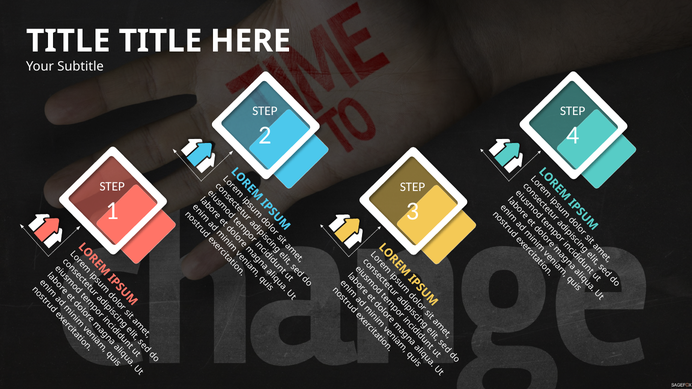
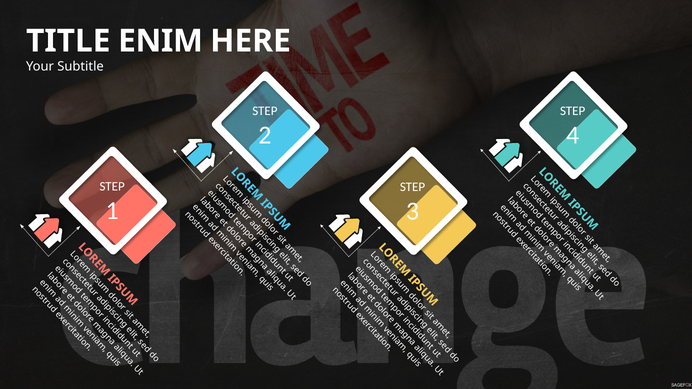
TITLE at (160, 41): TITLE -> ENIM
